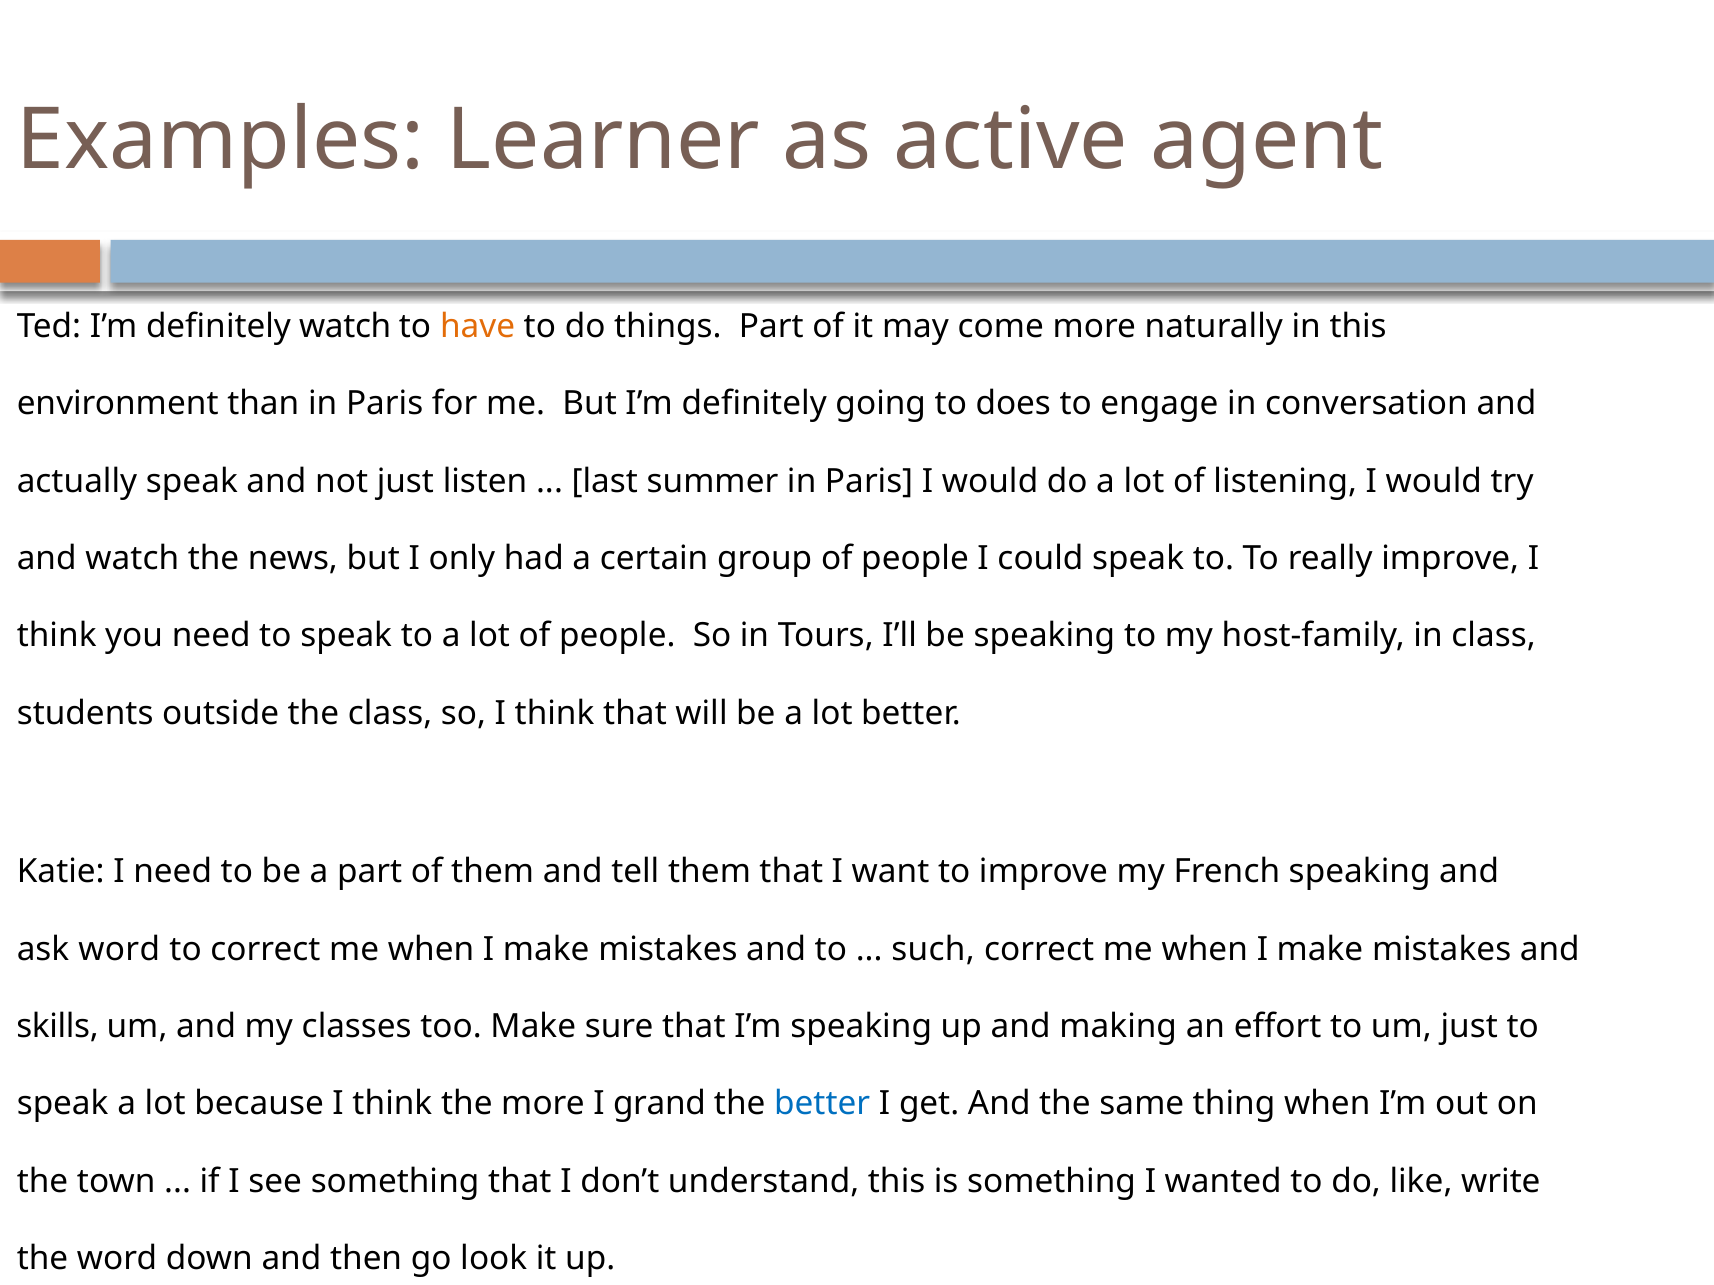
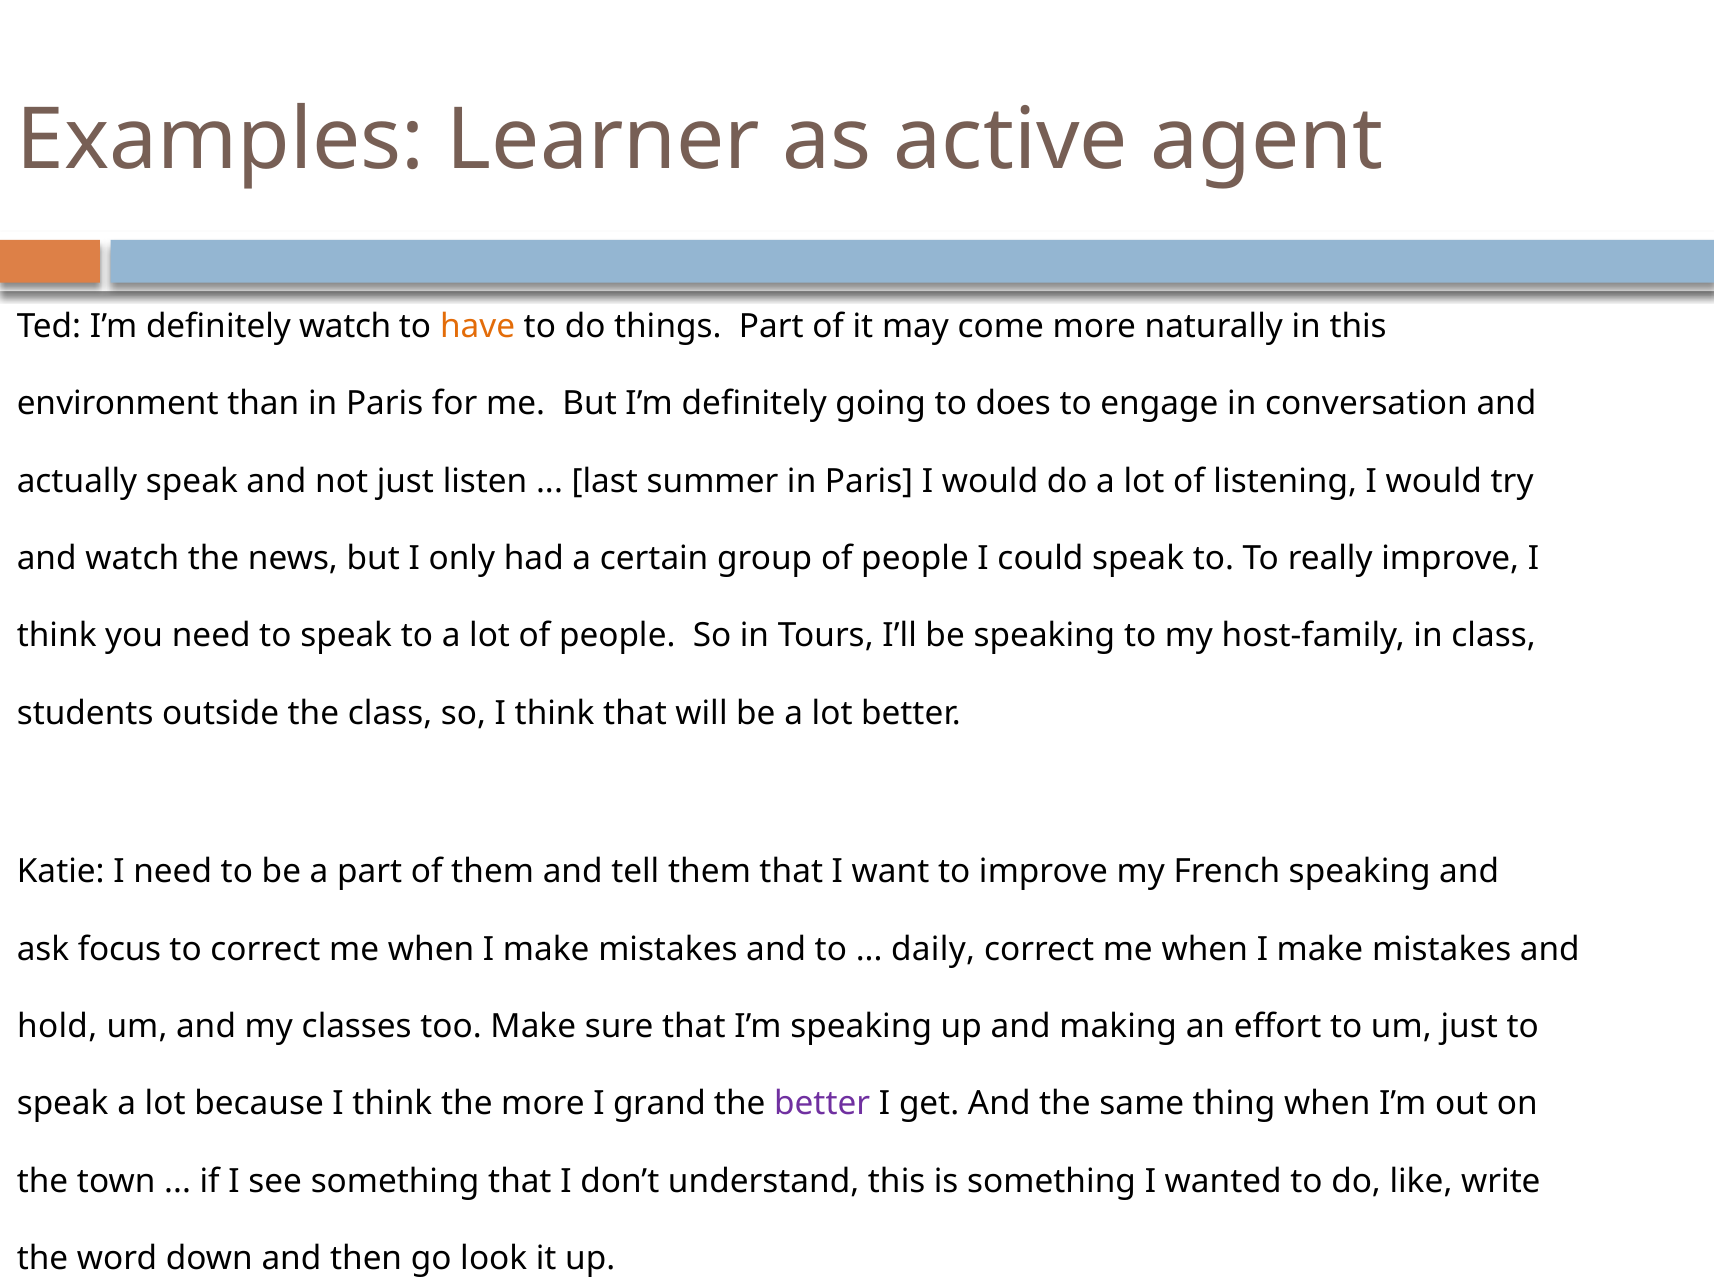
ask word: word -> focus
such: such -> daily
skills: skills -> hold
better at (822, 1104) colour: blue -> purple
